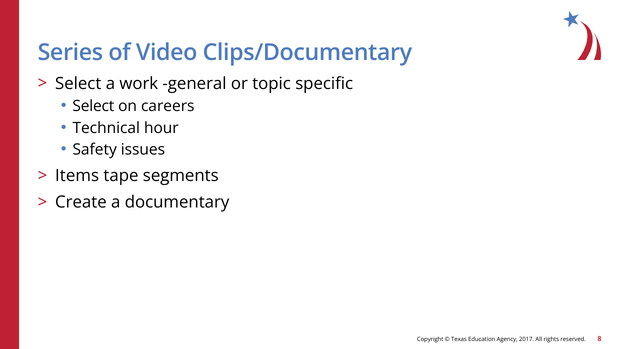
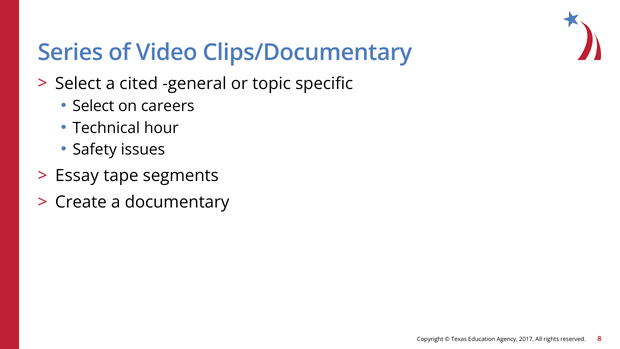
work: work -> cited
Items: Items -> Essay
